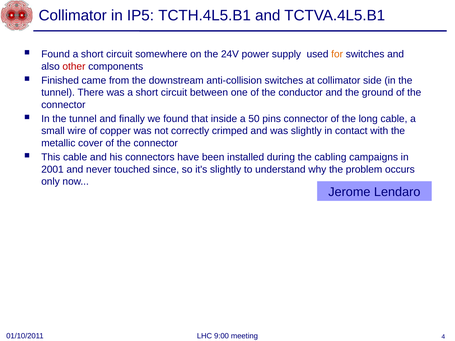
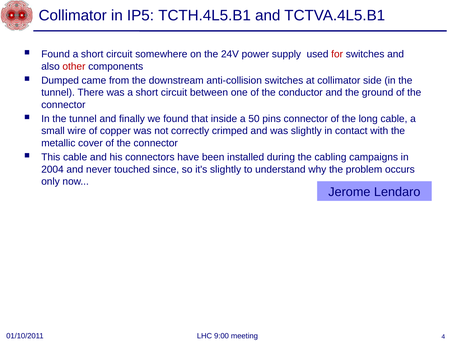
for colour: orange -> red
Finished: Finished -> Dumped
2001: 2001 -> 2004
